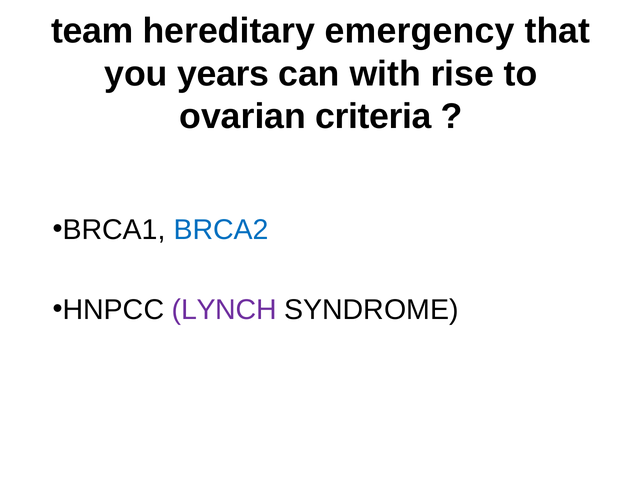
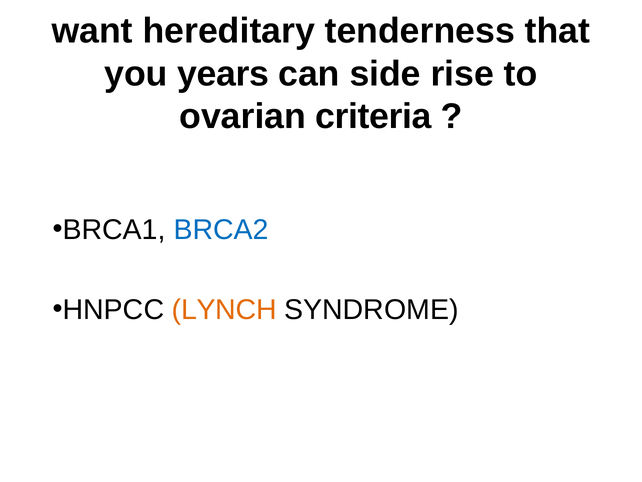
team: team -> want
emergency: emergency -> tenderness
with: with -> side
LYNCH colour: purple -> orange
